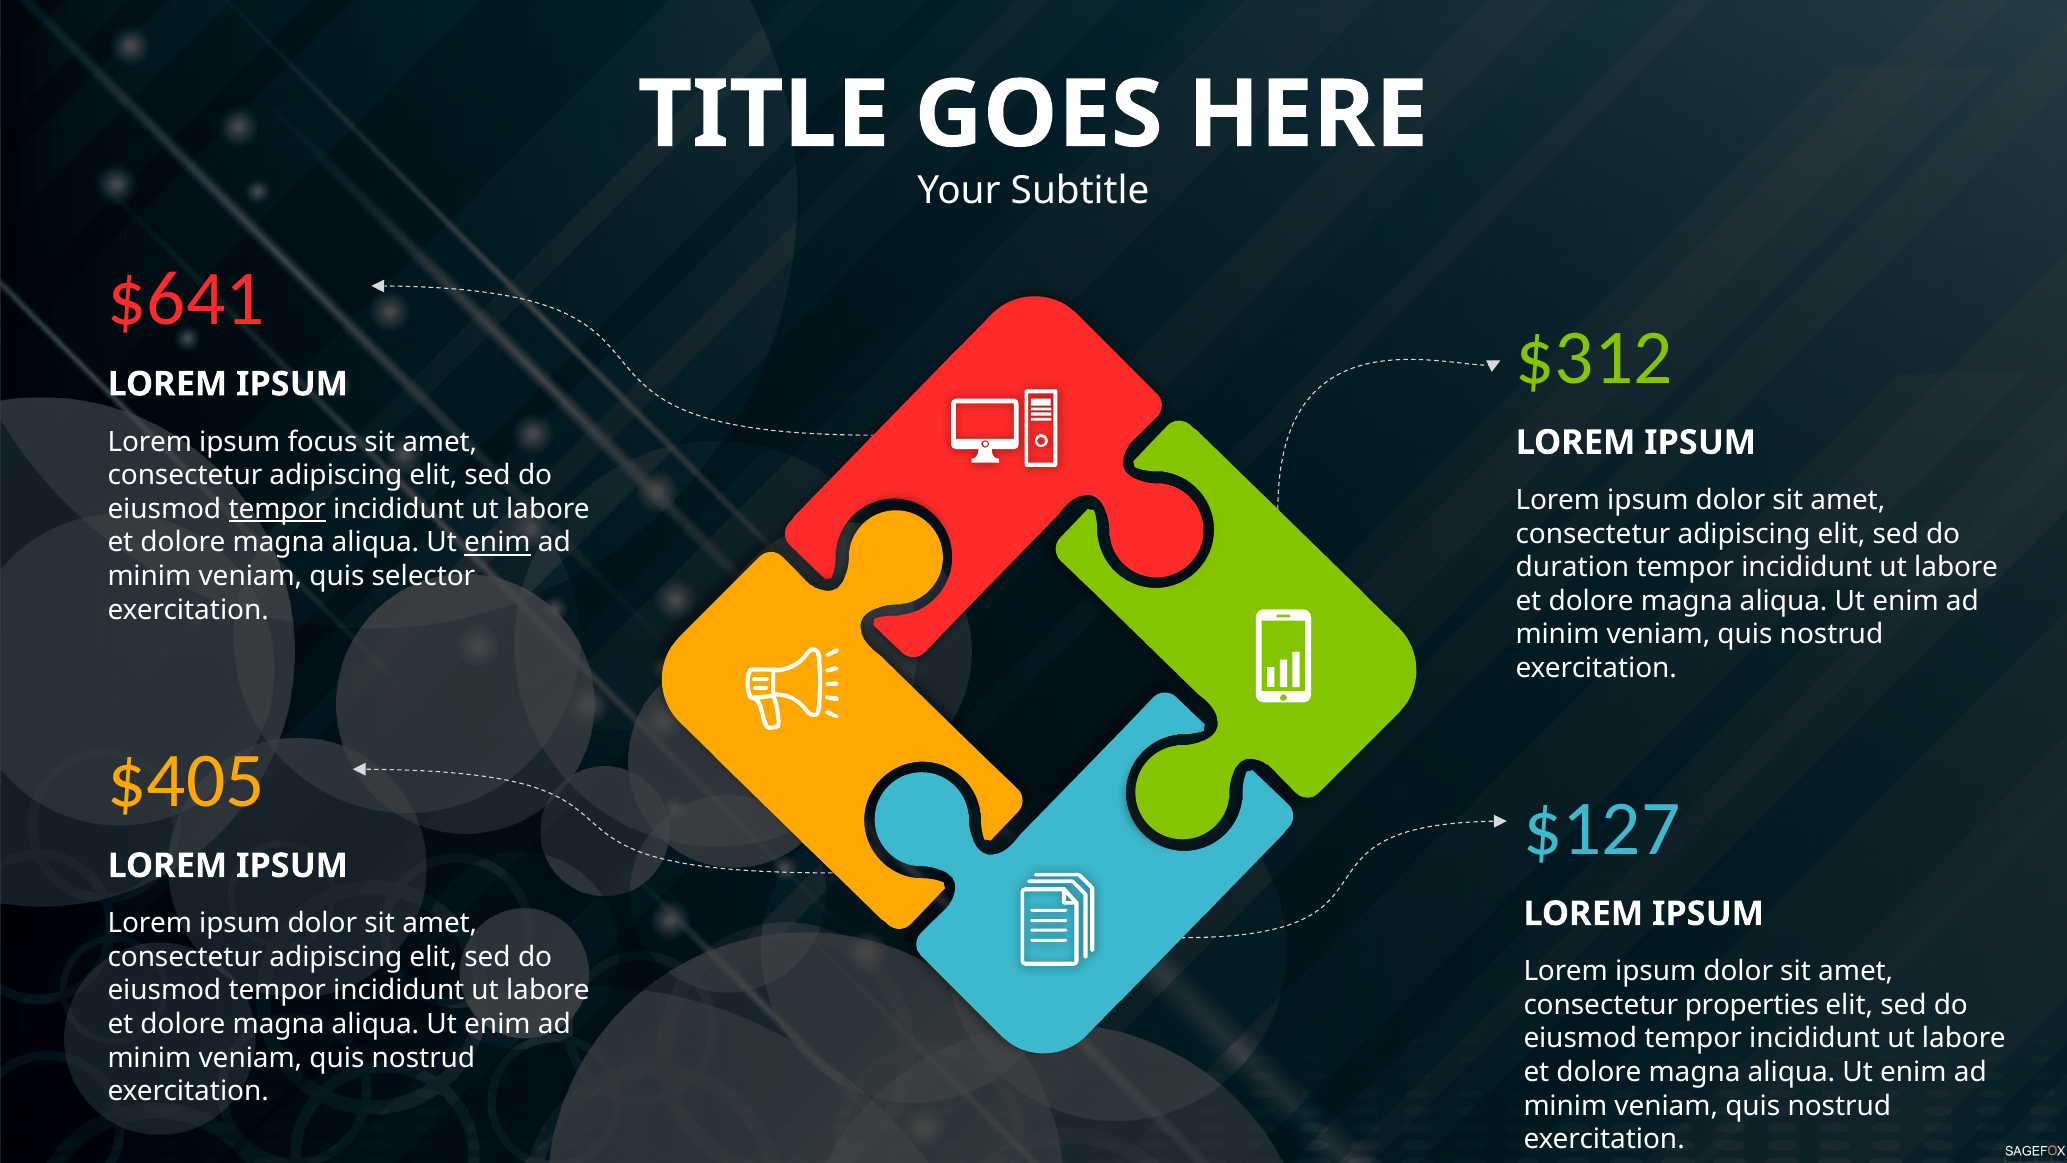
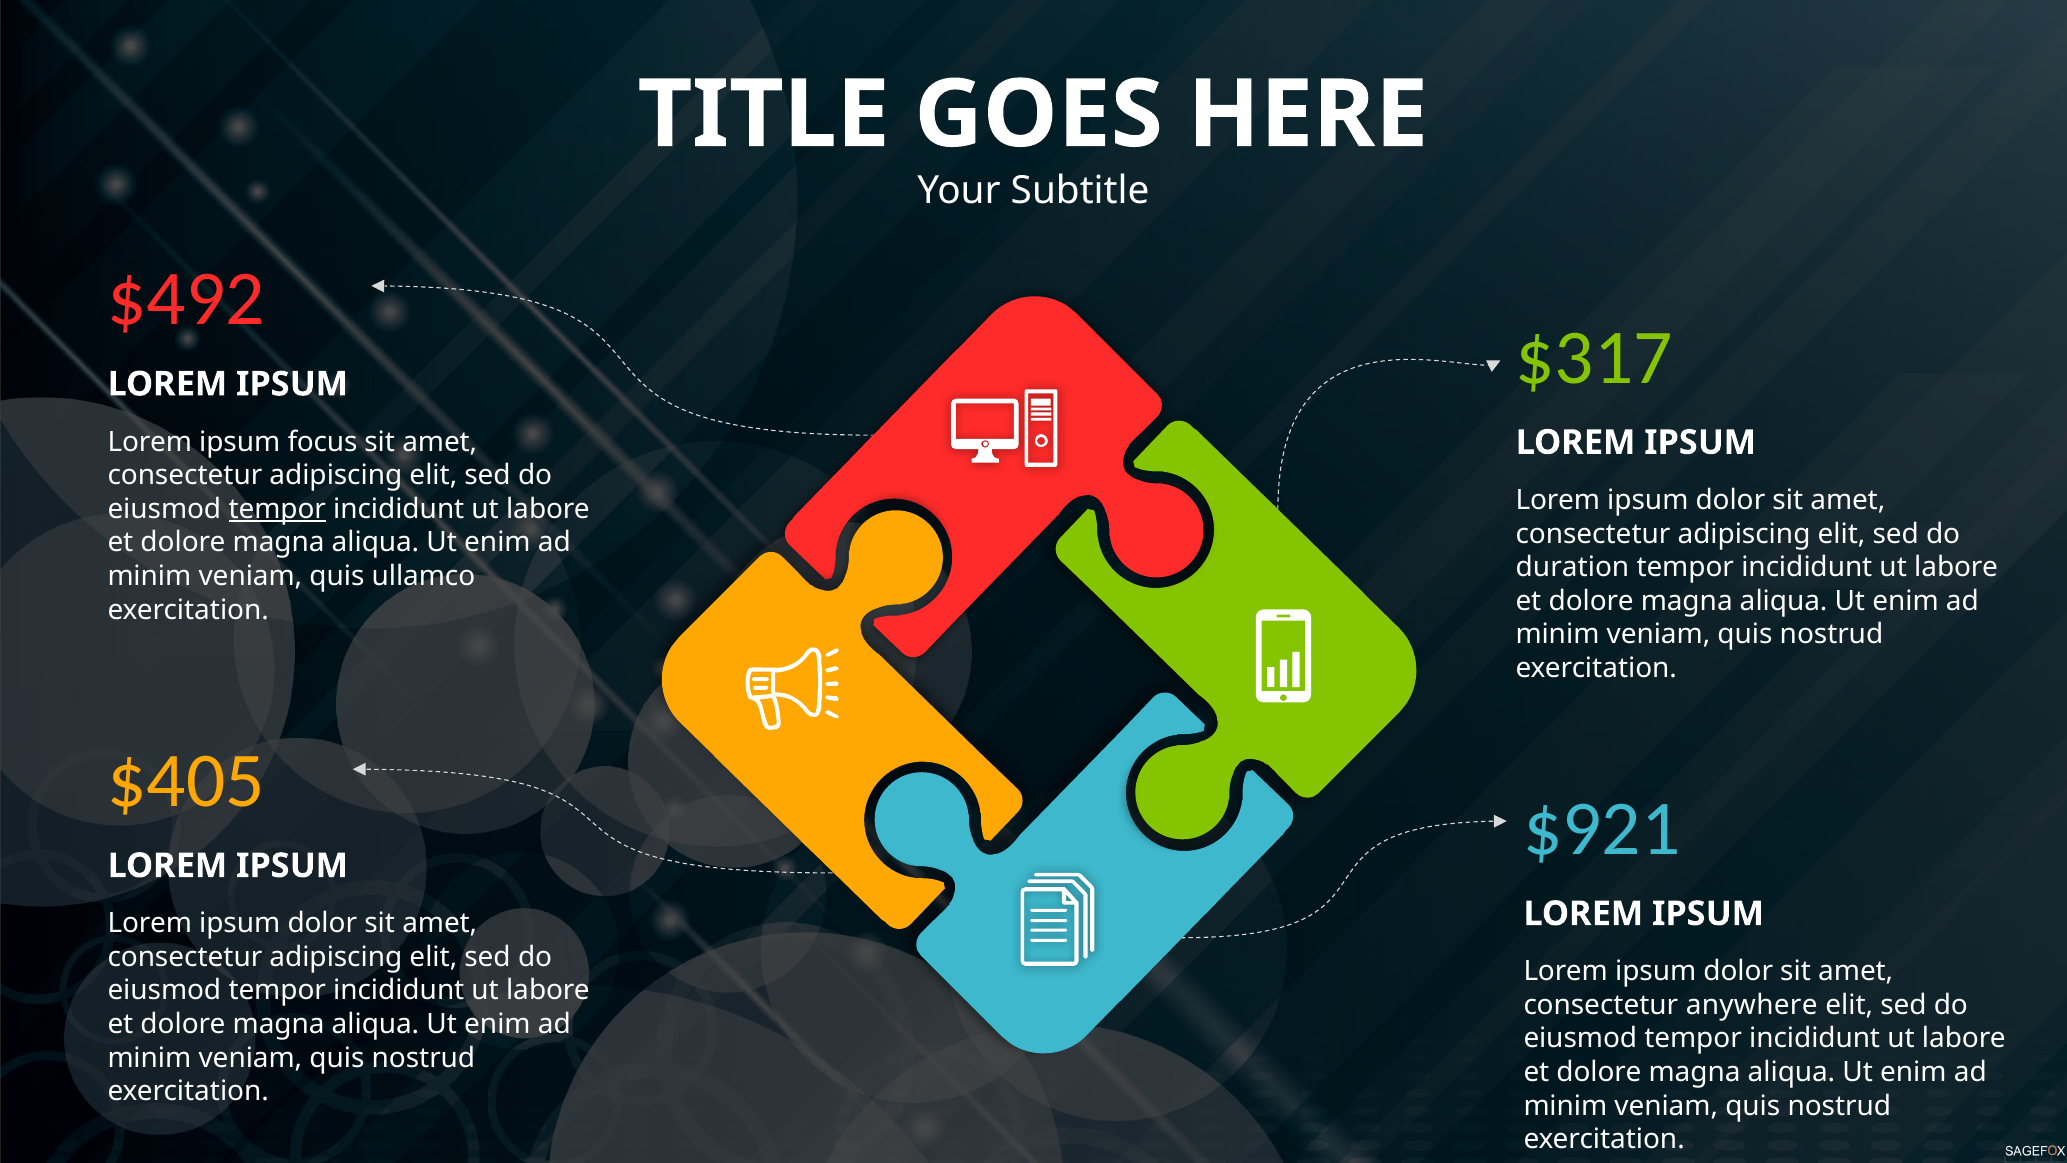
$641: $641 -> $492
$312: $312 -> $317
enim at (497, 543) underline: present -> none
selector: selector -> ullamco
$127: $127 -> $921
properties: properties -> anywhere
